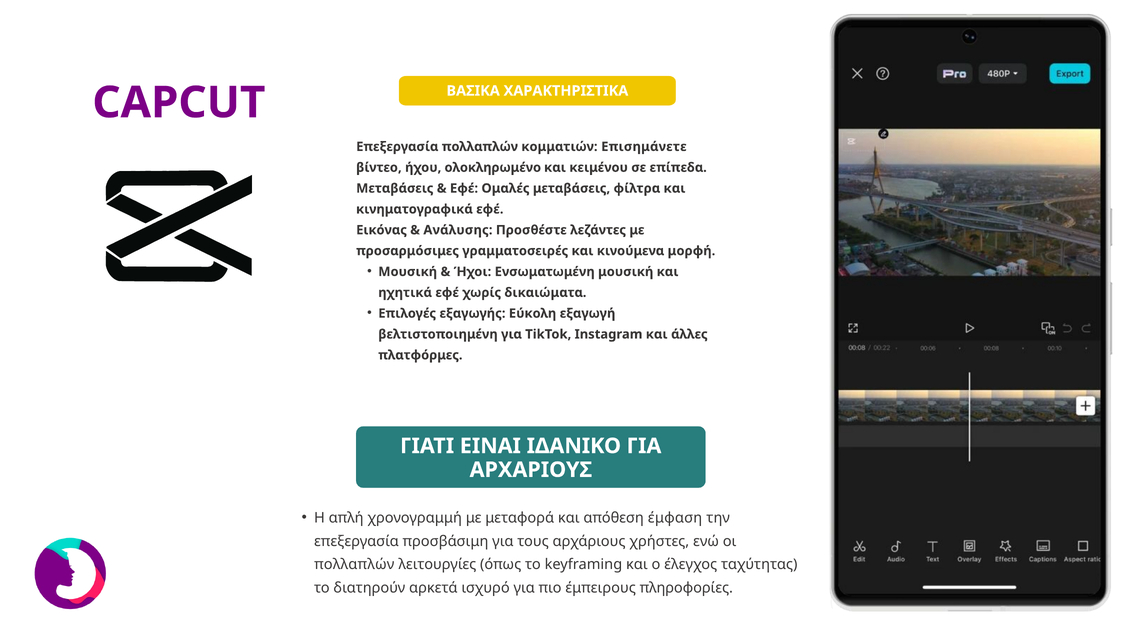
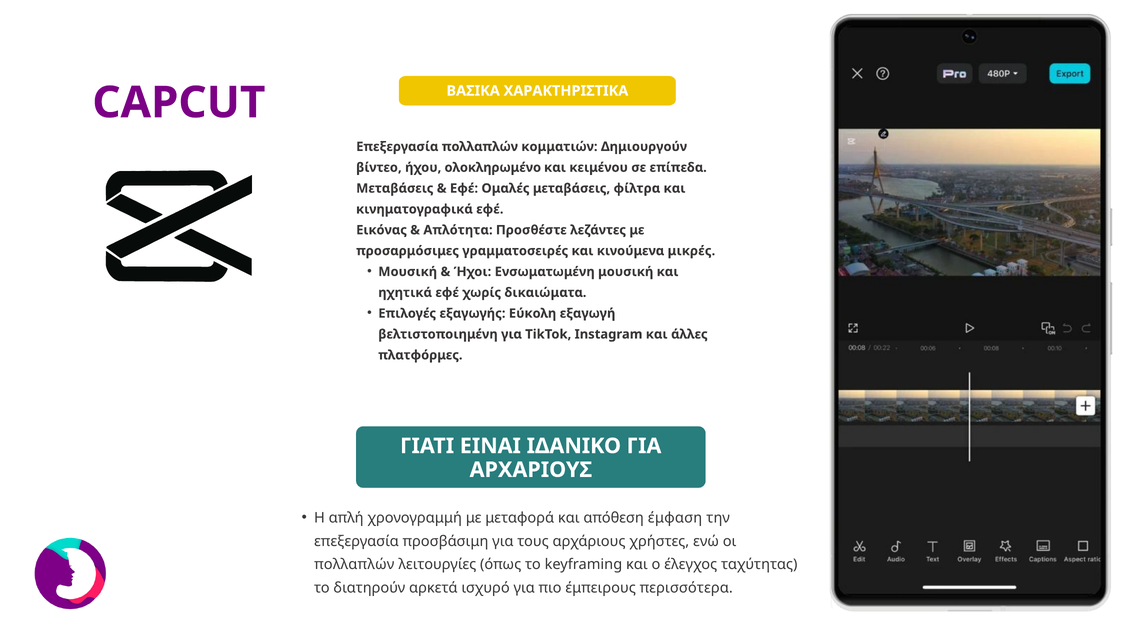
Επισημάνετε: Επισημάνετε -> Δημιουργούν
Ανάλυσης: Ανάλυσης -> Απλότητα
μορφή: μορφή -> μικρές
πληροφορίες: πληροφορίες -> περισσότερα
